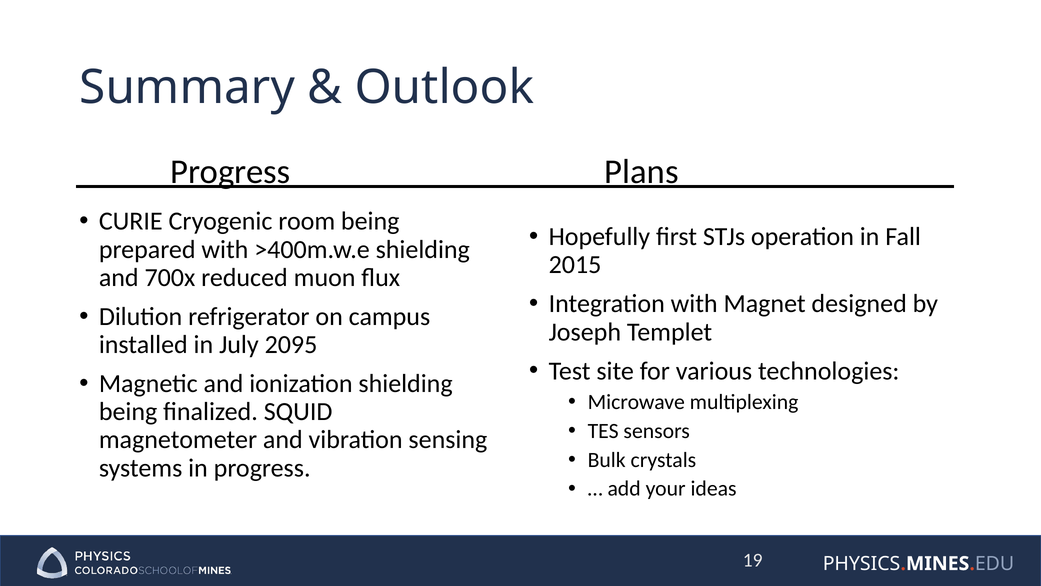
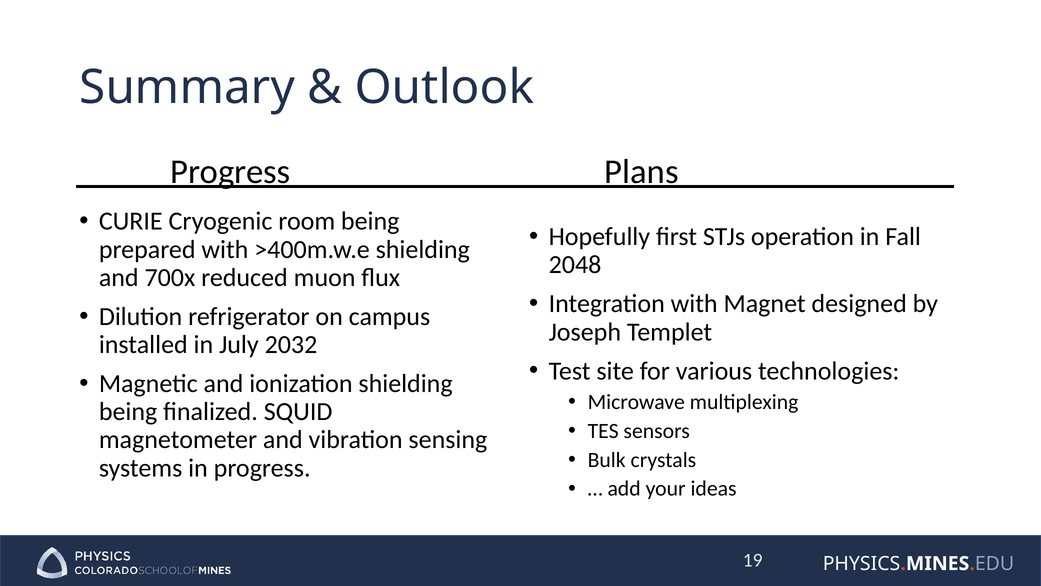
2015: 2015 -> 2048
2095: 2095 -> 2032
